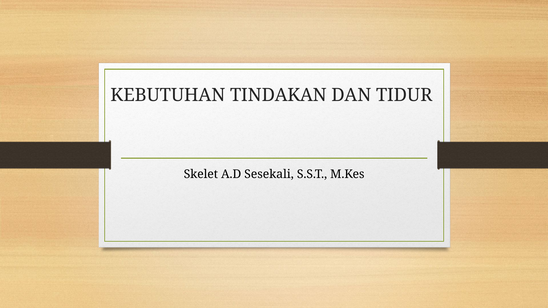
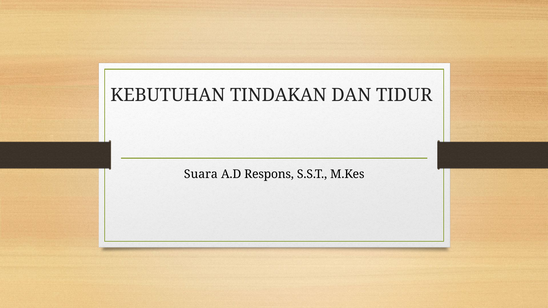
Skelet: Skelet -> Suara
Sesekali: Sesekali -> Respons
